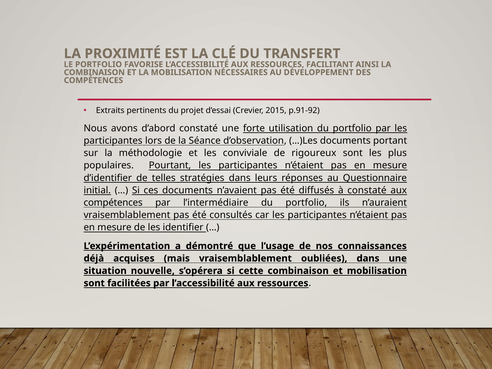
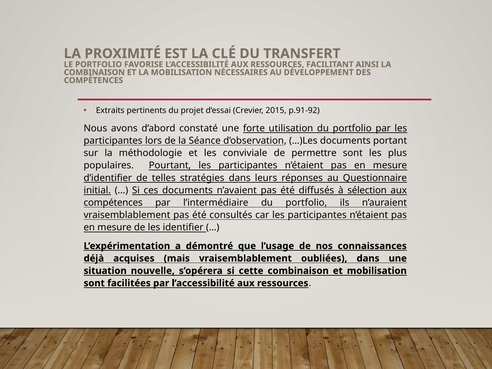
rigoureux: rigoureux -> permettre
à constaté: constaté -> sélection
